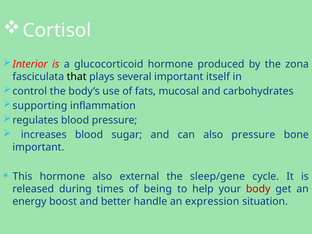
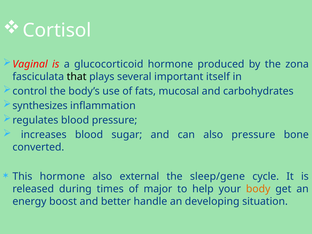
Interior: Interior -> Vaginal
supporting: supporting -> synthesizes
important at (38, 147): important -> converted
being: being -> major
body colour: red -> orange
expression: expression -> developing
